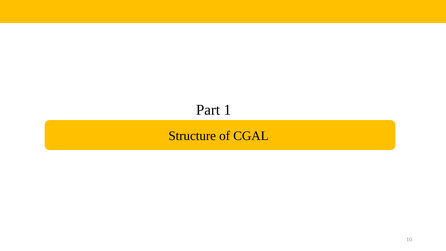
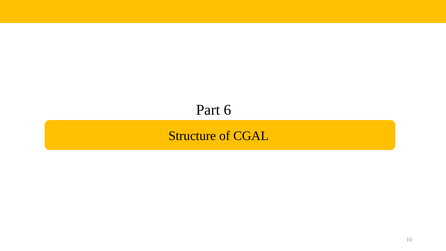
1: 1 -> 6
